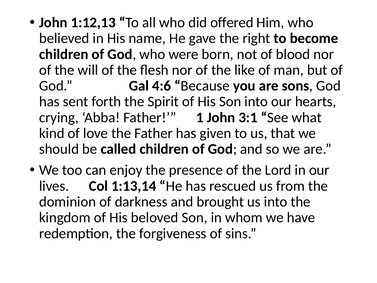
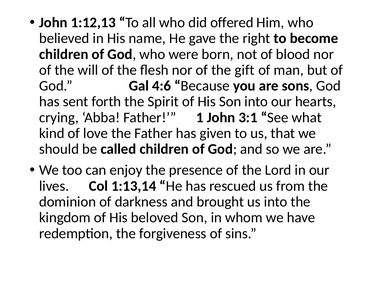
like: like -> gift
